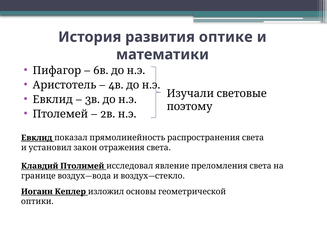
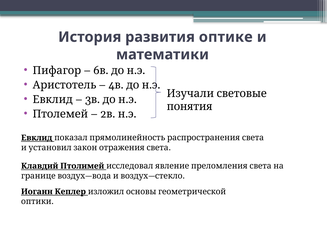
поэтому: поэтому -> понятия
